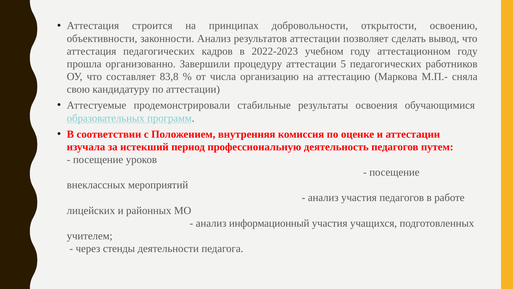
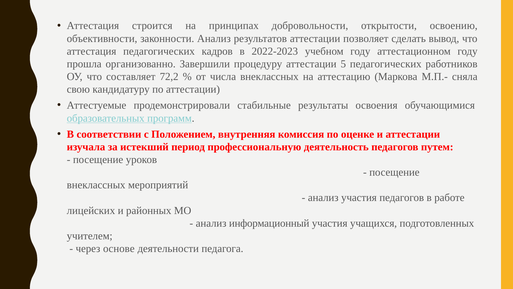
83,8: 83,8 -> 72,2
числа организацию: организацию -> внеклассных
стенды: стенды -> основе
